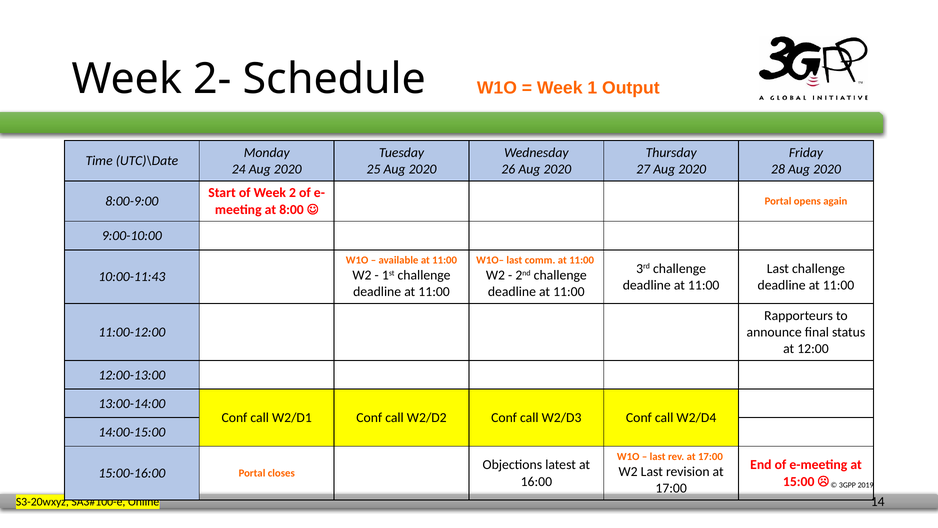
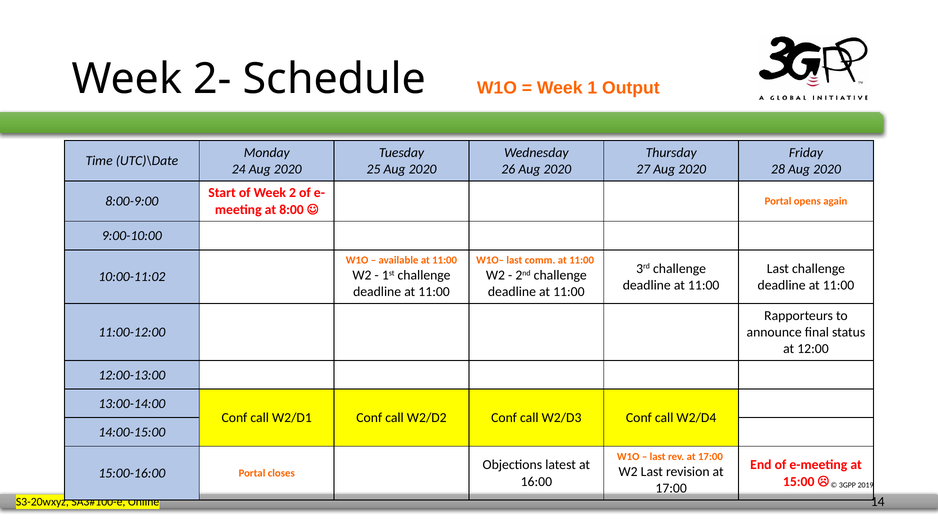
10:00-11:43: 10:00-11:43 -> 10:00-11:02
